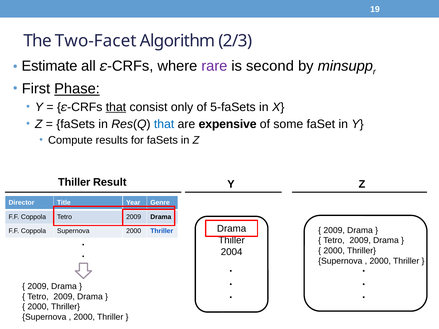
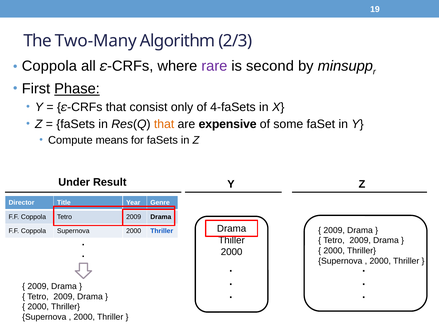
Two-Facet: Two-Facet -> Two-Many
Estimate at (49, 66): Estimate -> Coppola
that at (116, 107) underline: present -> none
5-faSets: 5-faSets -> 4-faSets
that at (164, 124) colour: blue -> orange
results: results -> means
Thiller at (74, 182): Thiller -> Under
2004 at (232, 252): 2004 -> 2000
